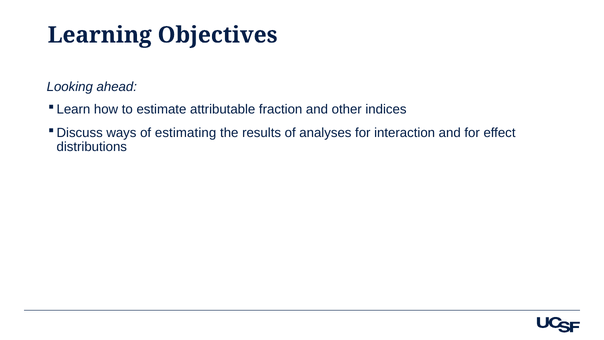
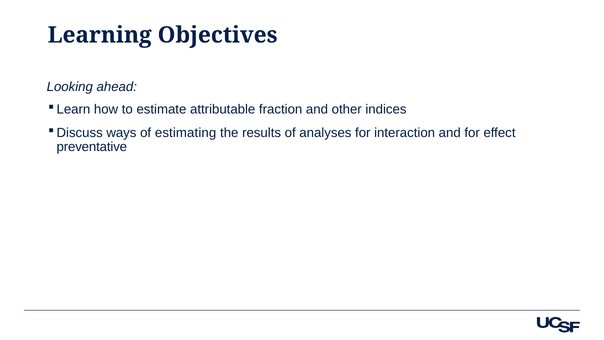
distributions: distributions -> preventative
